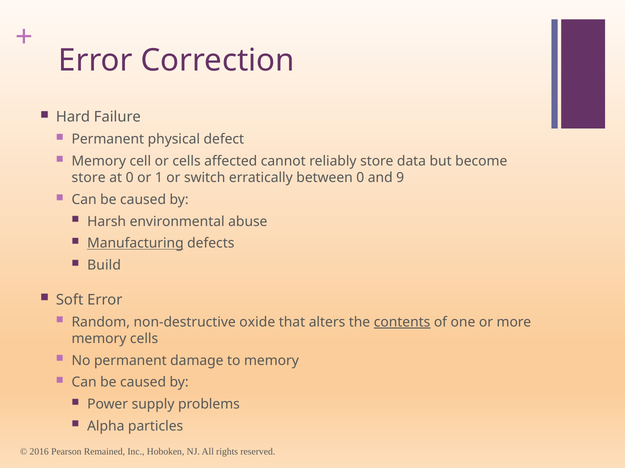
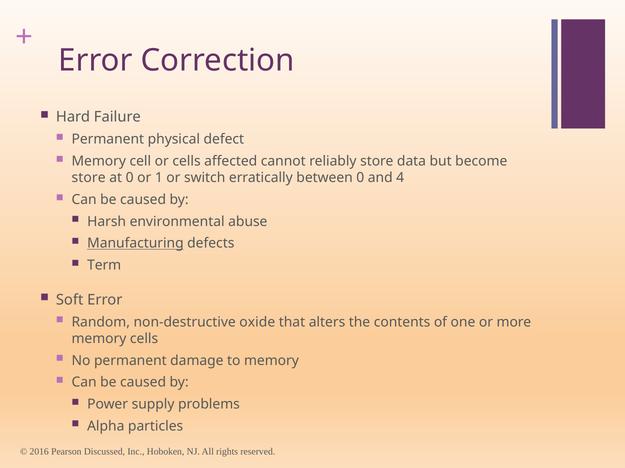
9: 9 -> 4
Build: Build -> Term
contents underline: present -> none
Remained: Remained -> Discussed
